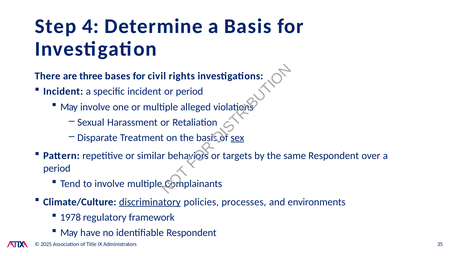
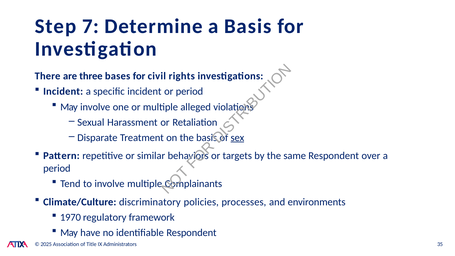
4: 4 -> 7
discriminatory underline: present -> none
1978: 1978 -> 1970
